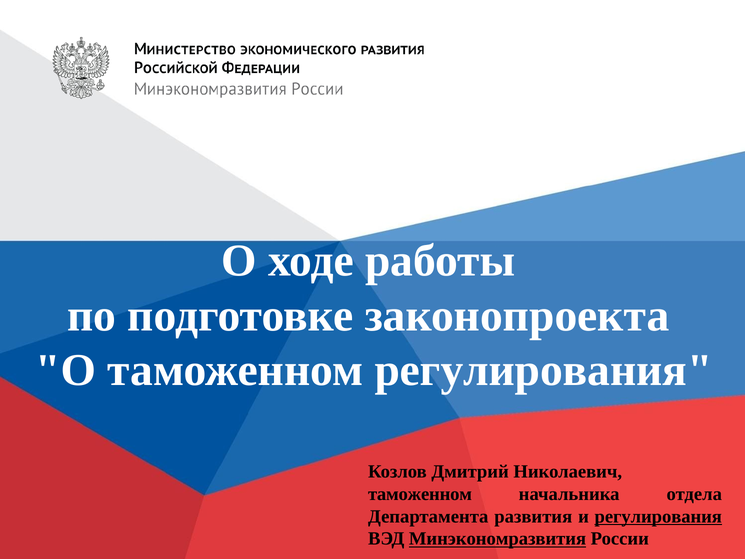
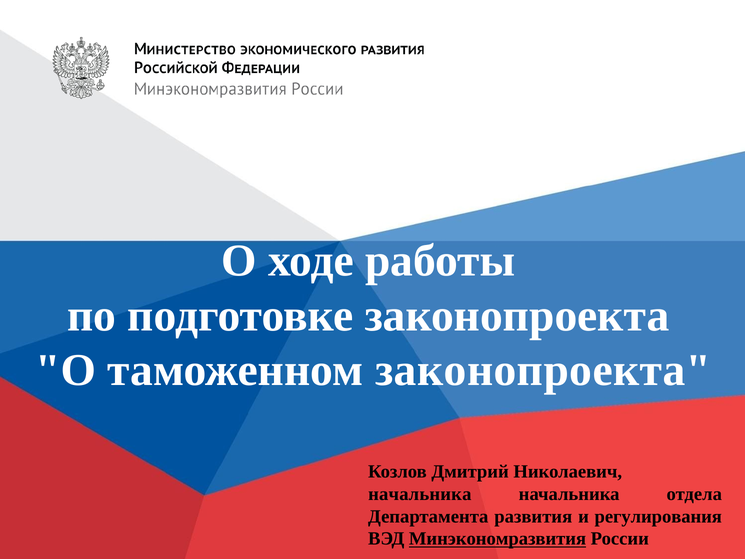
таможенном регулирования: регулирования -> законопроекта
таможенном at (420, 494): таможенном -> начальника
регулирования at (658, 516) underline: present -> none
